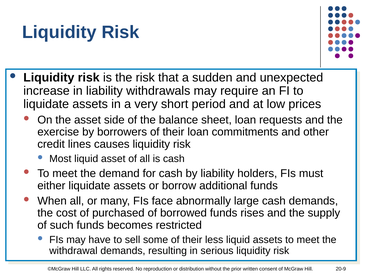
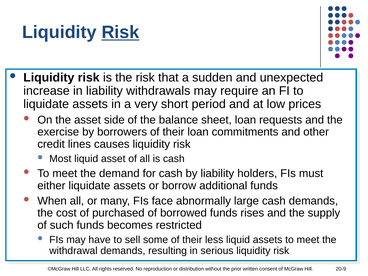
Risk at (120, 32) underline: none -> present
